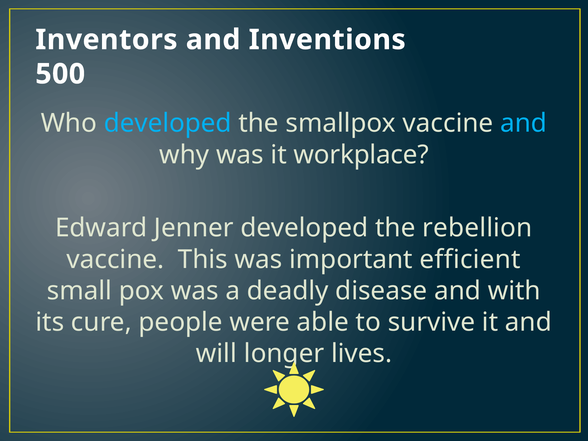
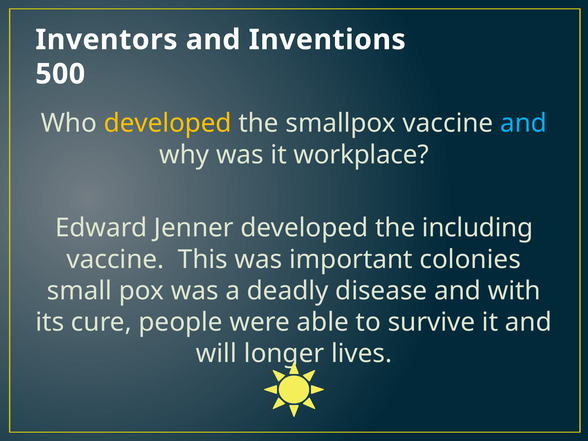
developed at (168, 123) colour: light blue -> yellow
rebellion: rebellion -> including
efficient: efficient -> colonies
